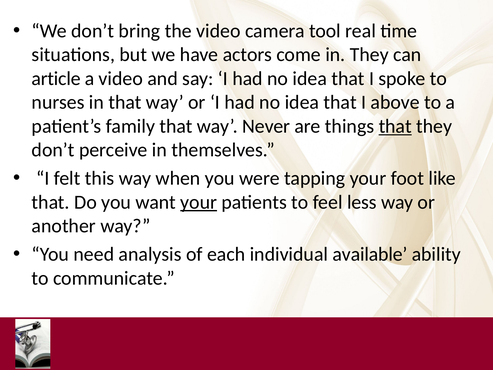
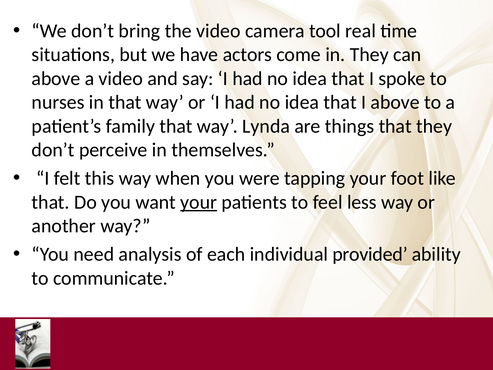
article at (56, 78): article -> above
Never: Never -> Lynda
that at (395, 126) underline: present -> none
available: available -> provided
